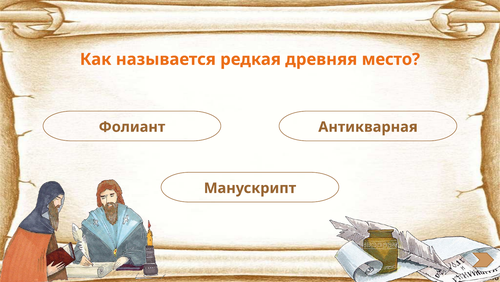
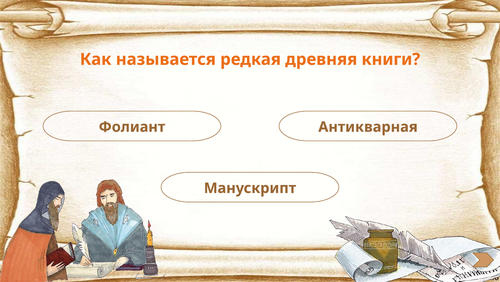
место: место -> книги
